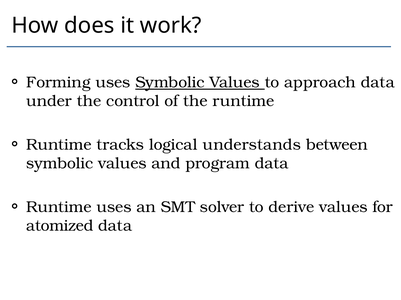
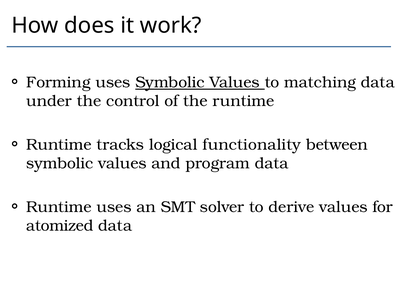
approach: approach -> matching
understands: understands -> functionality
